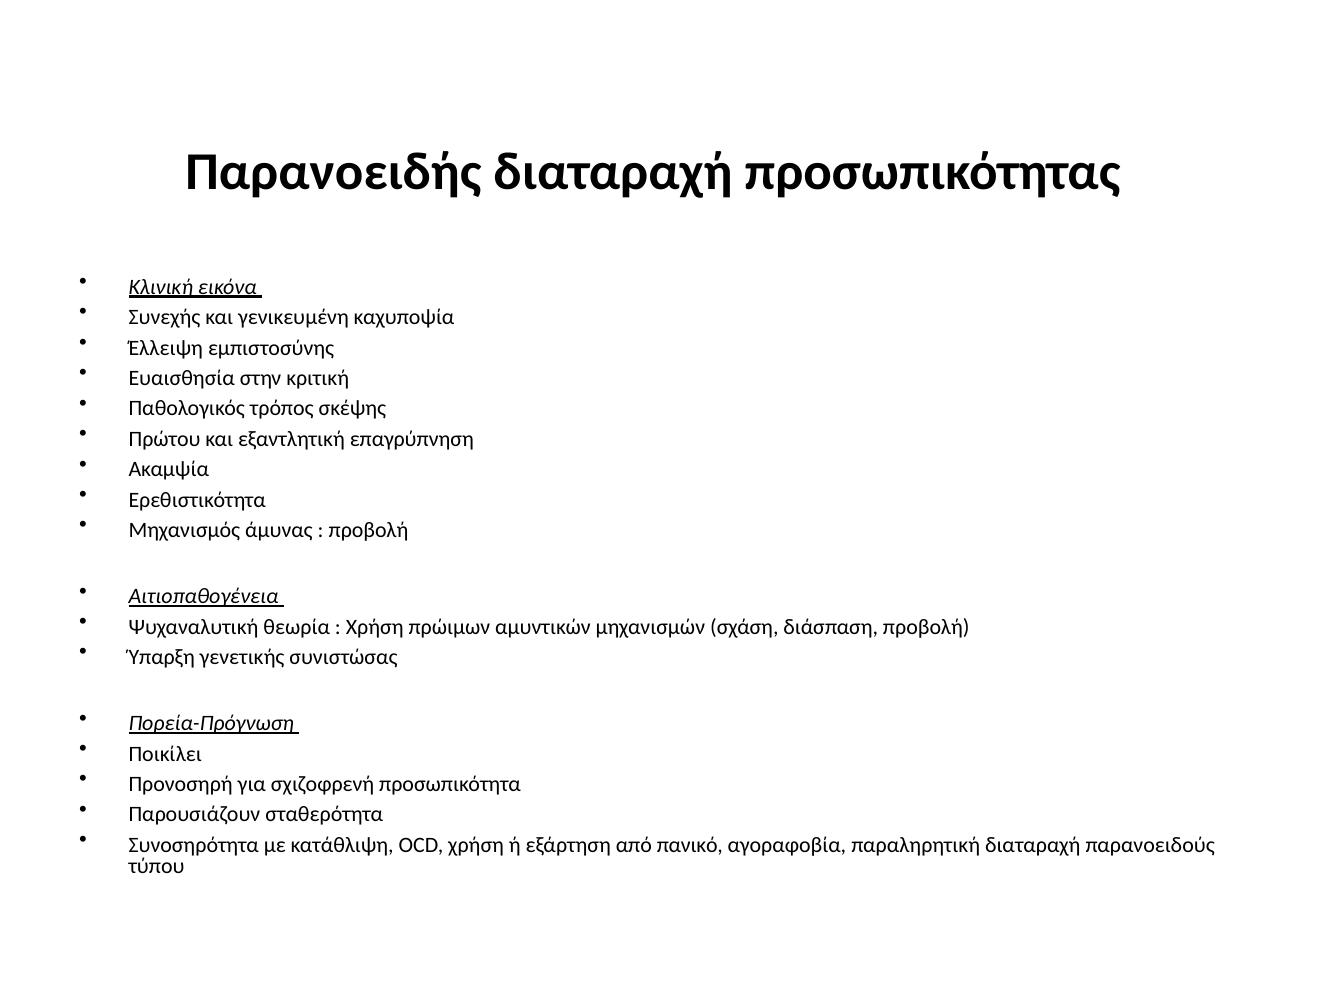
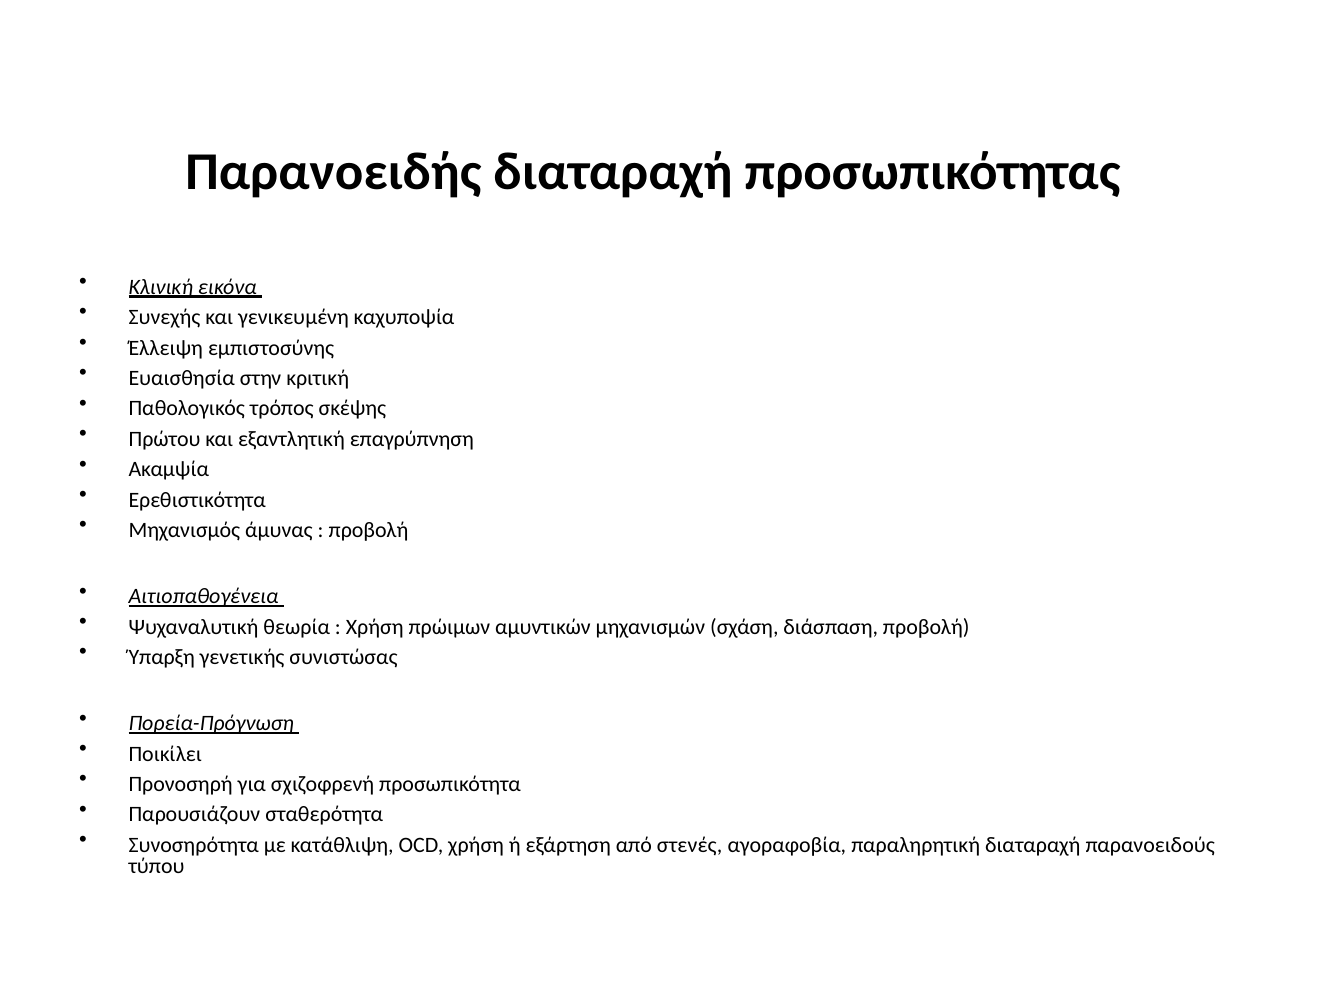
πανικό: πανικό -> στενές
